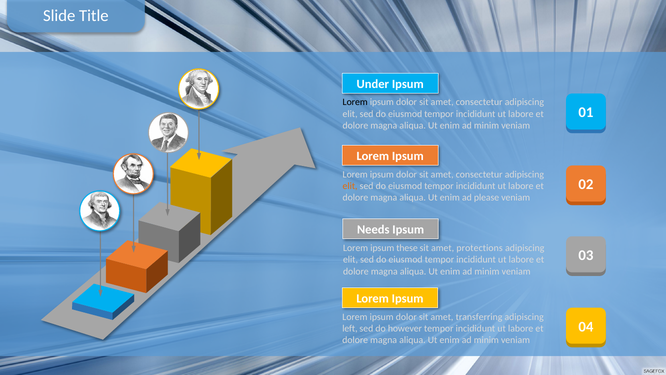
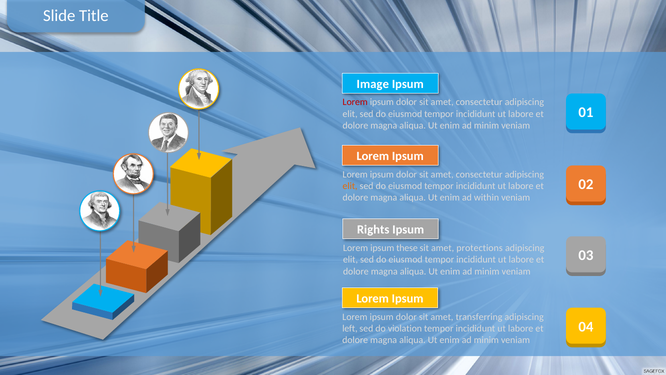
Under: Under -> Image
Lorem at (355, 102) colour: black -> red
please: please -> within
Needs: Needs -> Rights
however: however -> violation
